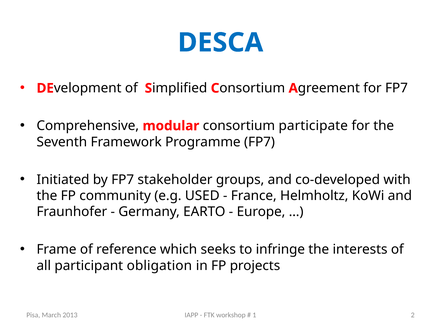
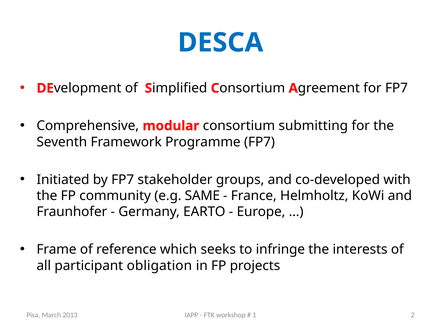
participate: participate -> submitting
USED: USED -> SAME
